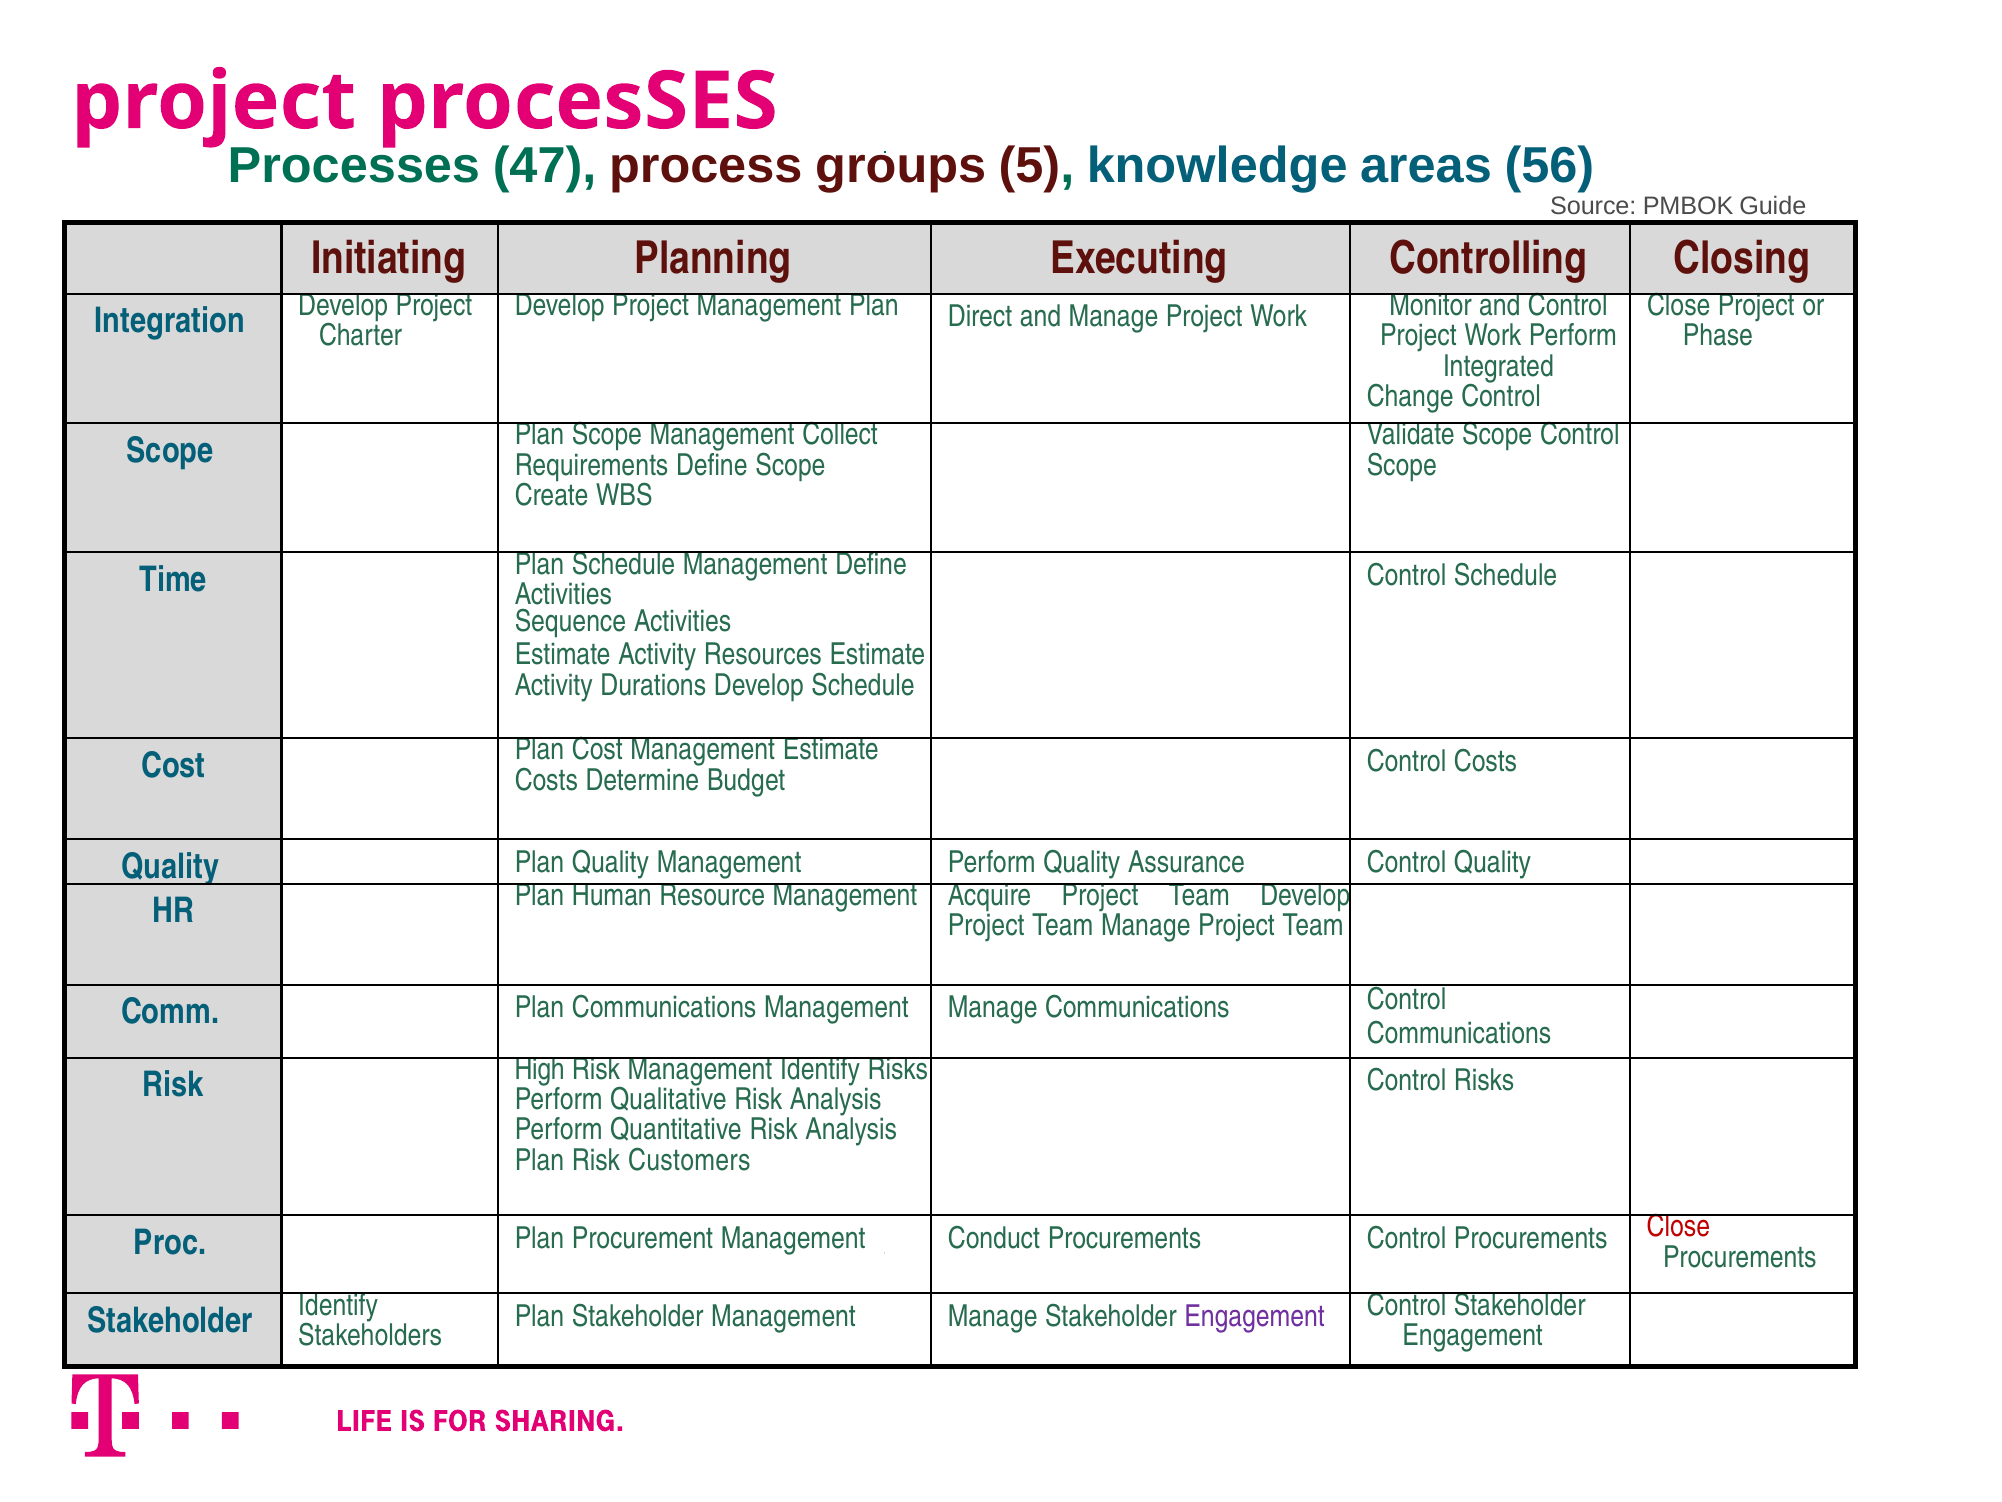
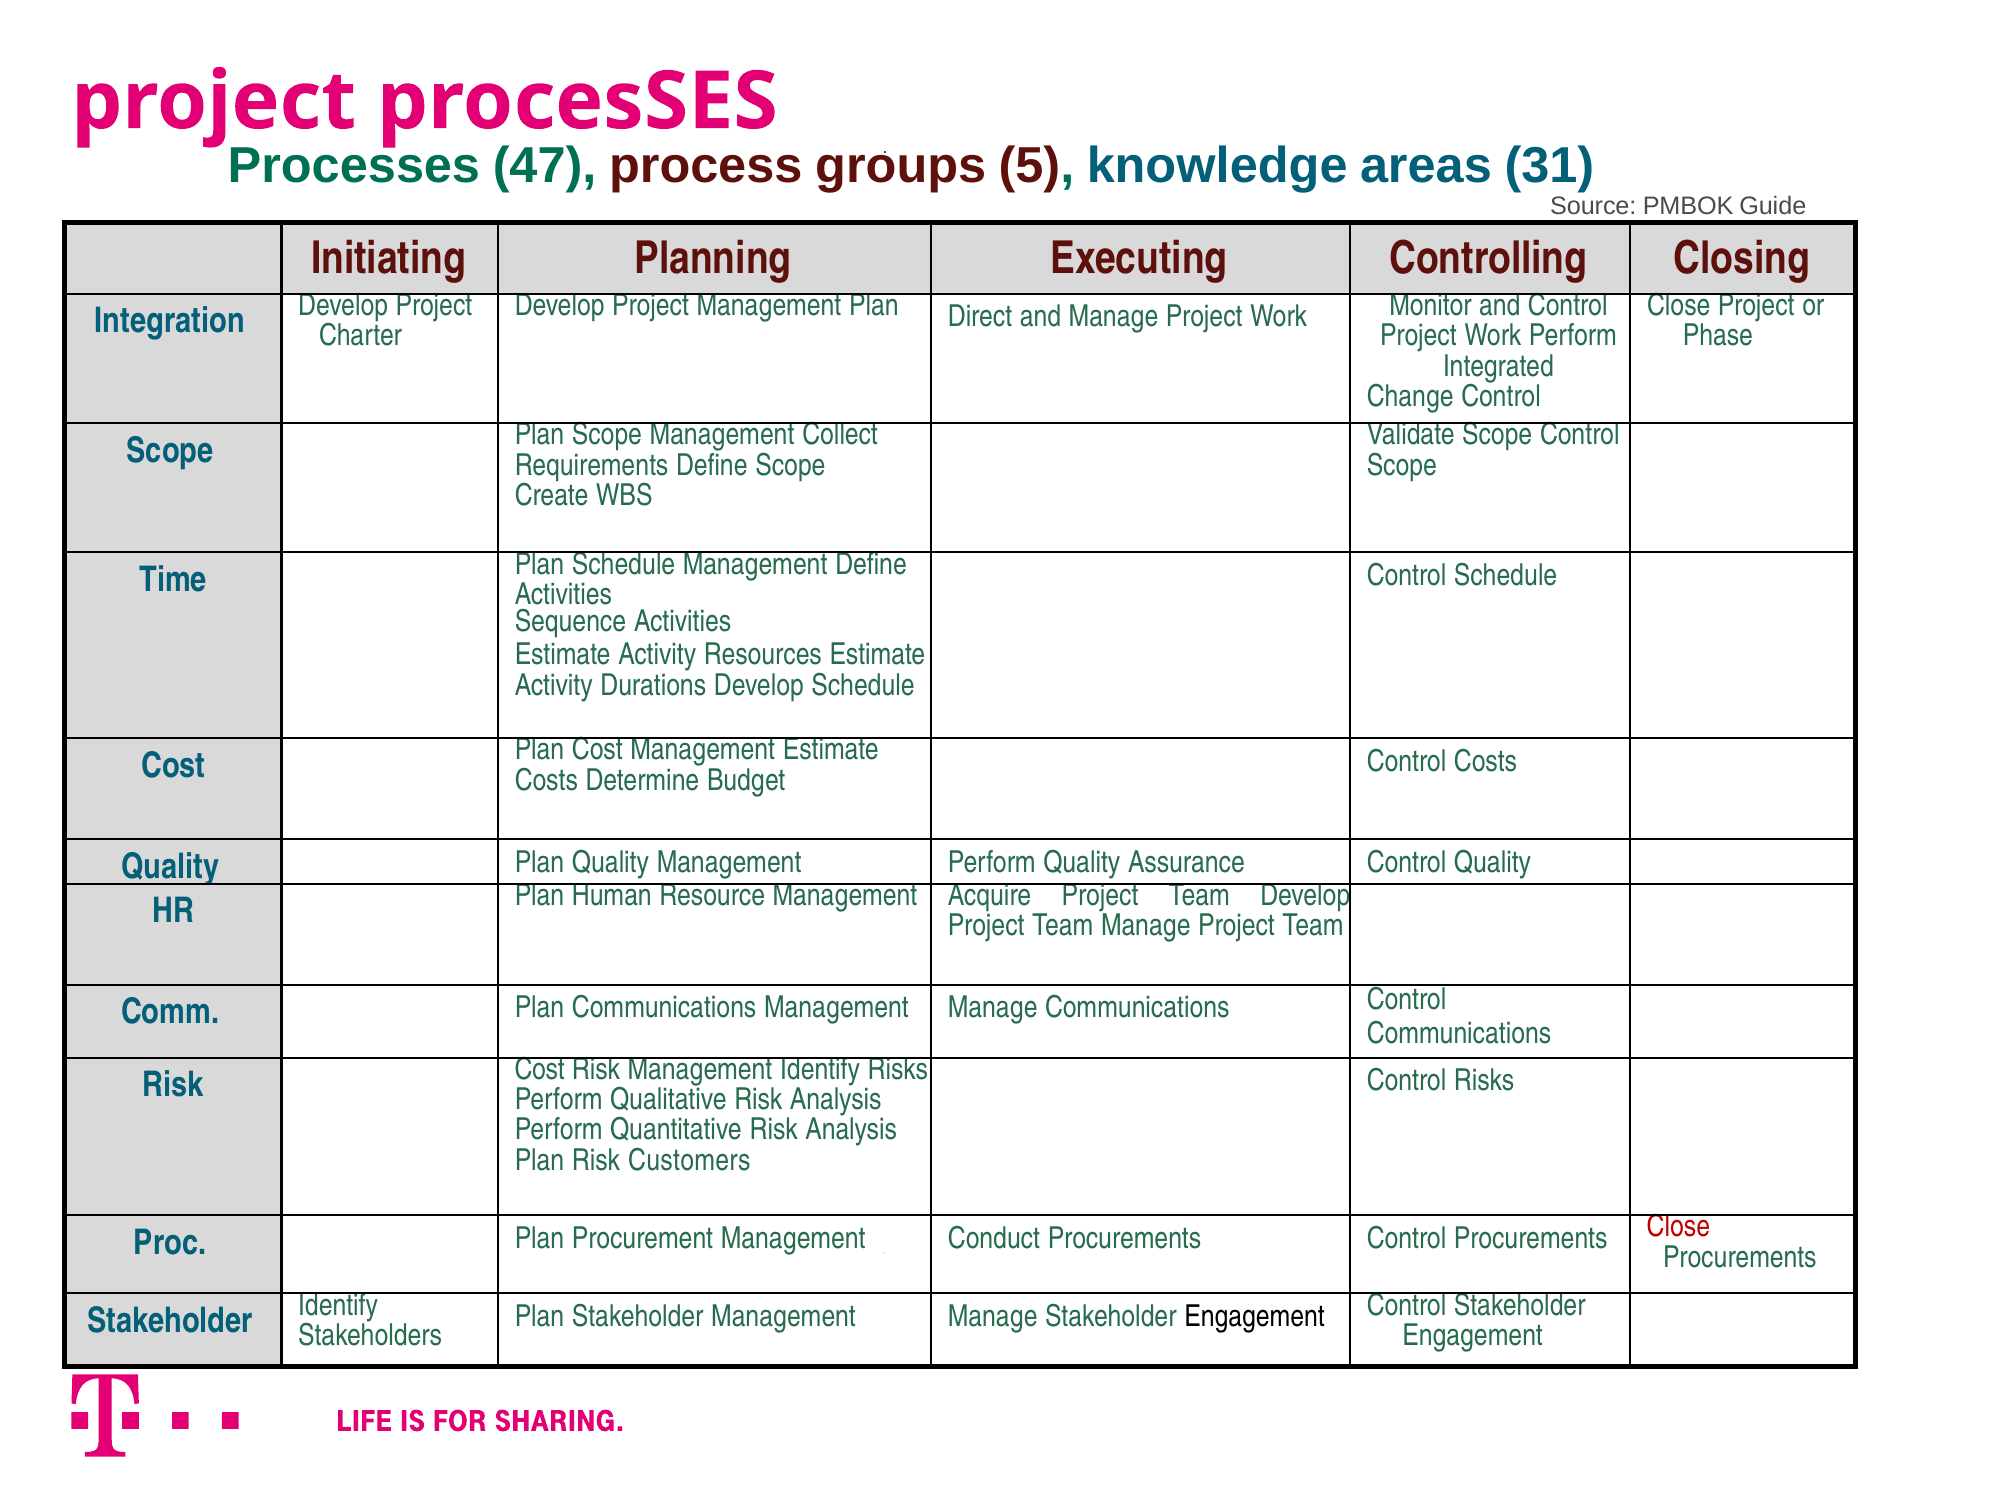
56: 56 -> 31
Risk High: High -> Cost
Engagement at (1255, 1316) colour: purple -> black
